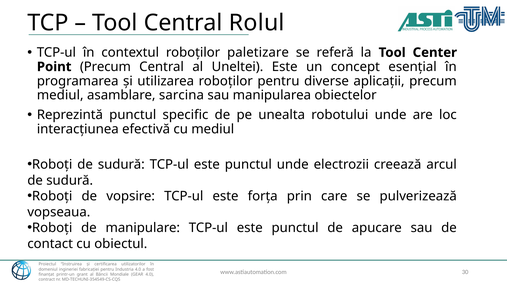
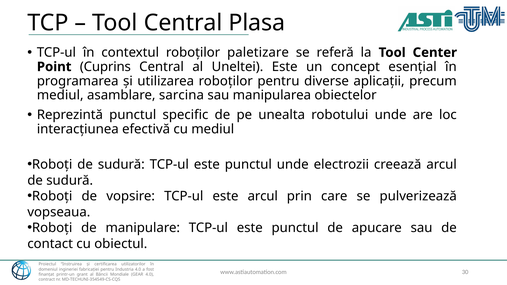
Rolul: Rolul -> Plasa
Point Precum: Precum -> Cuprins
este forța: forța -> arcul
